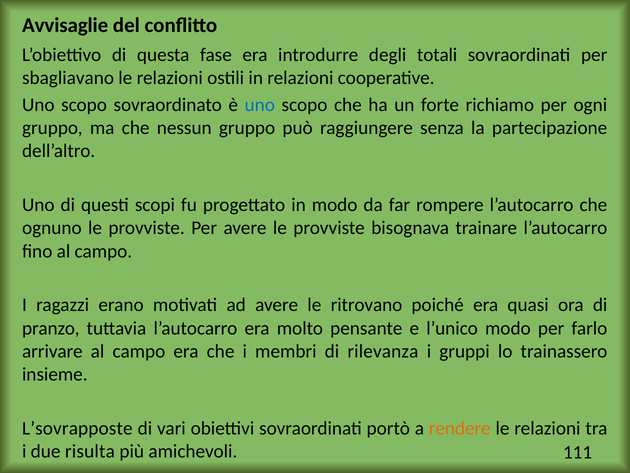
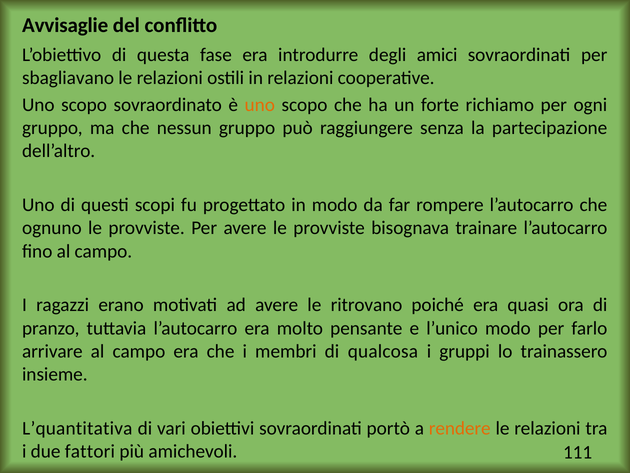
totali: totali -> amici
uno at (260, 105) colour: blue -> orange
rilevanza: rilevanza -> qualcosa
L’sovrapposte: L’sovrapposte -> L’quantitativa
risulta: risulta -> fattori
